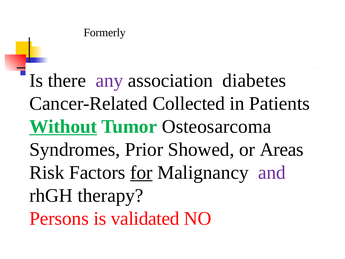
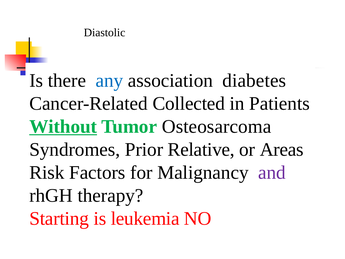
Formerly: Formerly -> Diastolic
any colour: purple -> blue
Showed: Showed -> Relative
for underline: present -> none
Persons: Persons -> Starting
validated: validated -> leukemia
